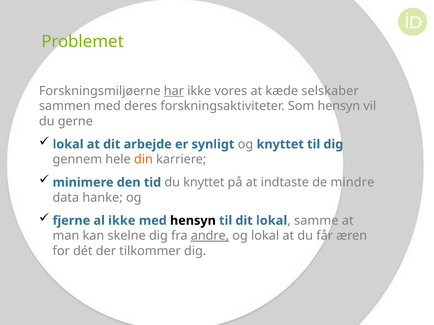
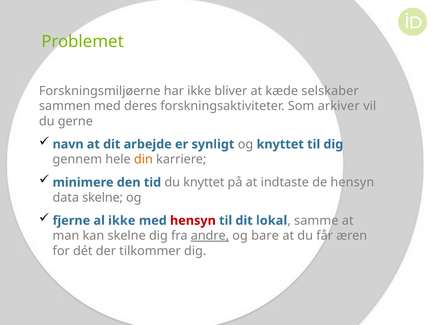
har underline: present -> none
vores: vores -> bliver
Som hensyn: hensyn -> arkiver
lokal at (68, 144): lokal -> navn
de mindre: mindre -> hensyn
data hanke: hanke -> skelne
hensyn at (193, 221) colour: black -> red
og lokal: lokal -> bare
